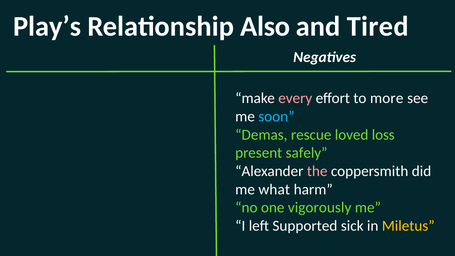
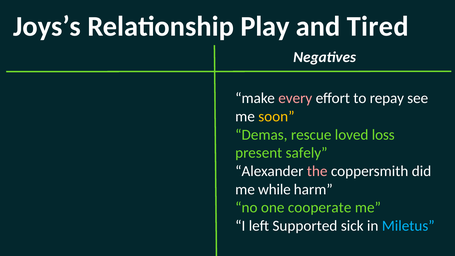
Play’s: Play’s -> Joys’s
Also: Also -> Play
more: more -> repay
soon colour: light blue -> yellow
what: what -> while
vigorously: vigorously -> cooperate
Miletus colour: yellow -> light blue
